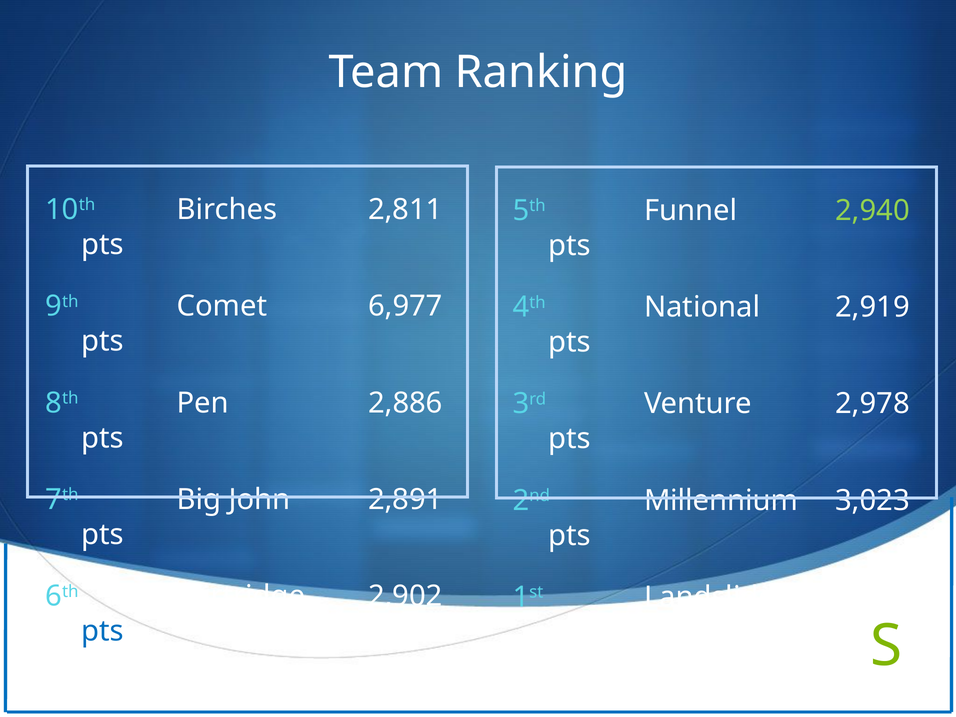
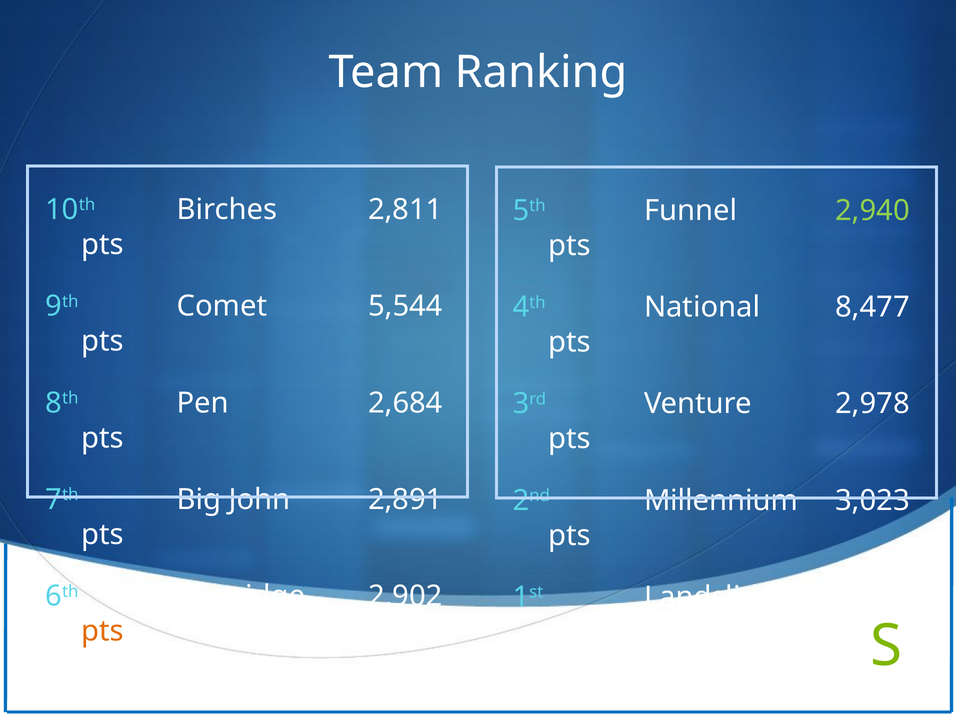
6,977: 6,977 -> 5,544
2,919: 2,919 -> 8,477
2,886: 2,886 -> 2,684
pts at (103, 631) colour: blue -> orange
